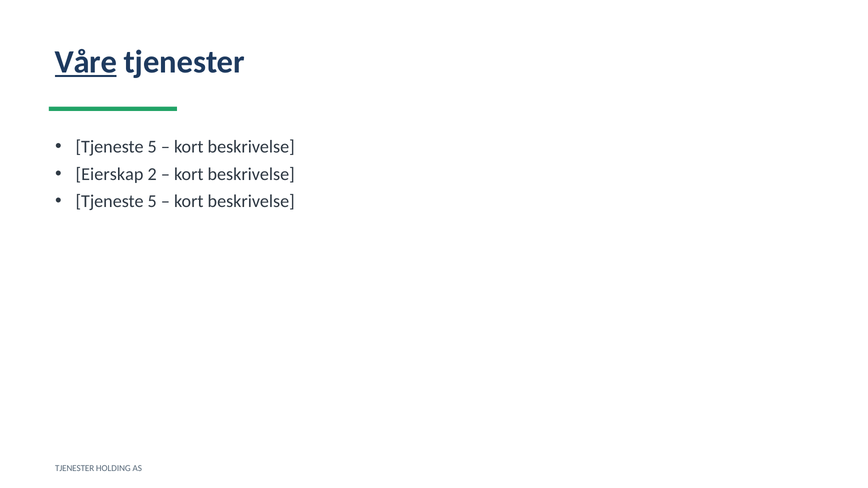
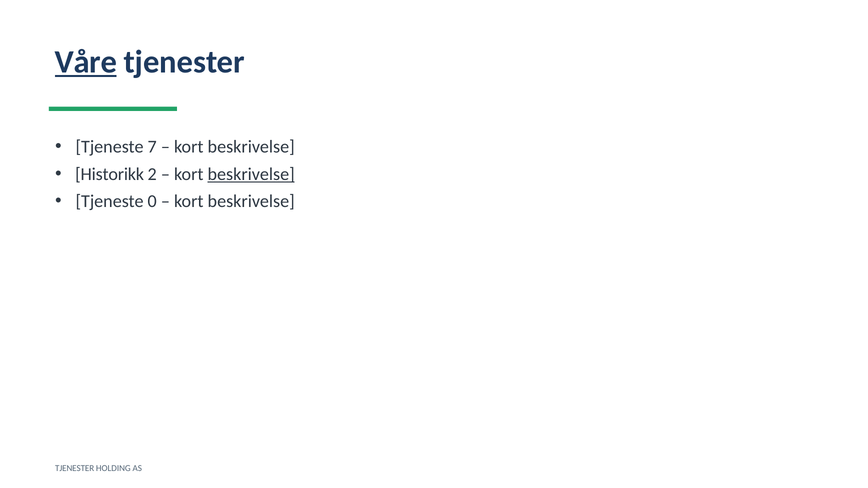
5 at (152, 147): 5 -> 7
Eierskap: Eierskap -> Historikk
beskrivelse at (251, 174) underline: none -> present
5 at (152, 201): 5 -> 0
